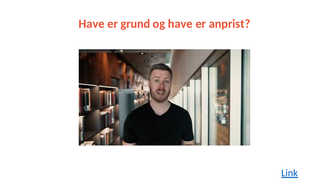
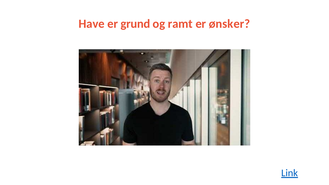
og have: have -> ramt
anprist: anprist -> ønsker
